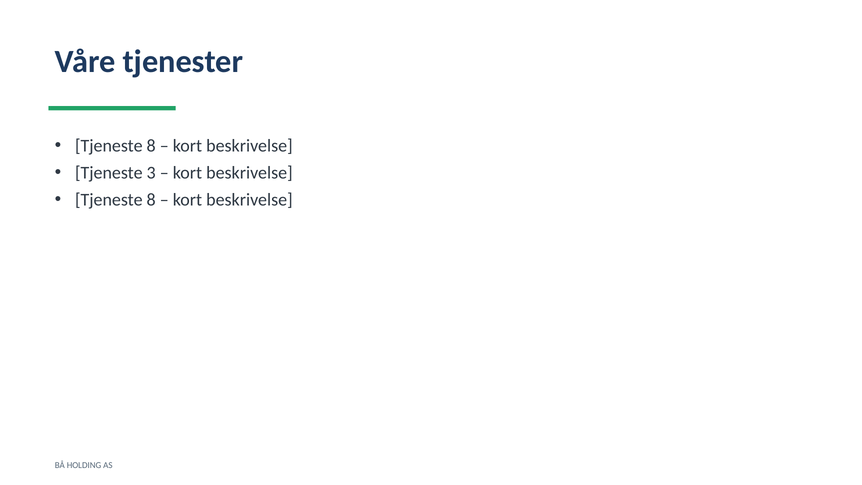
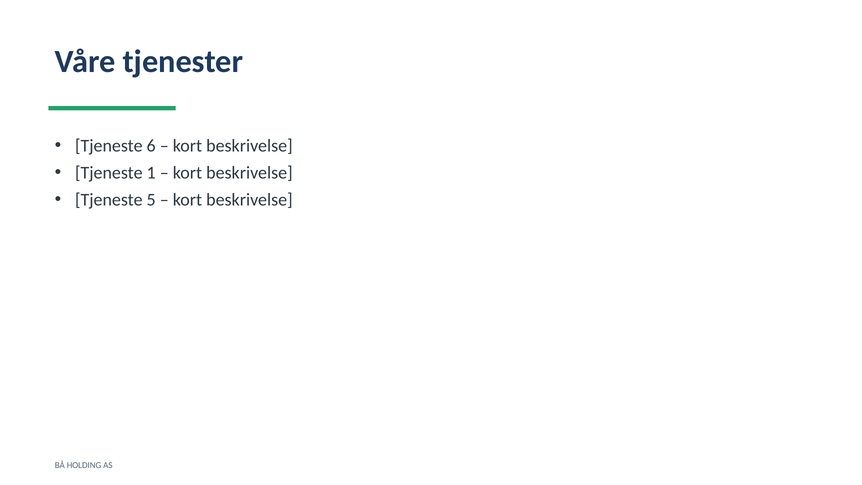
8 at (151, 146): 8 -> 6
3: 3 -> 1
8 at (151, 200): 8 -> 5
